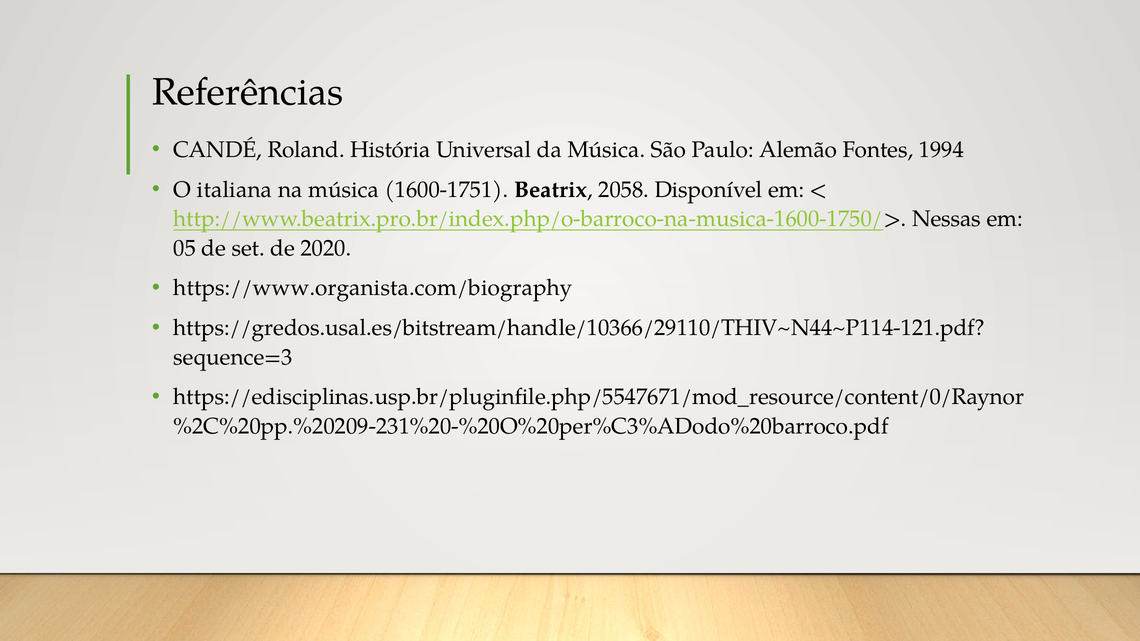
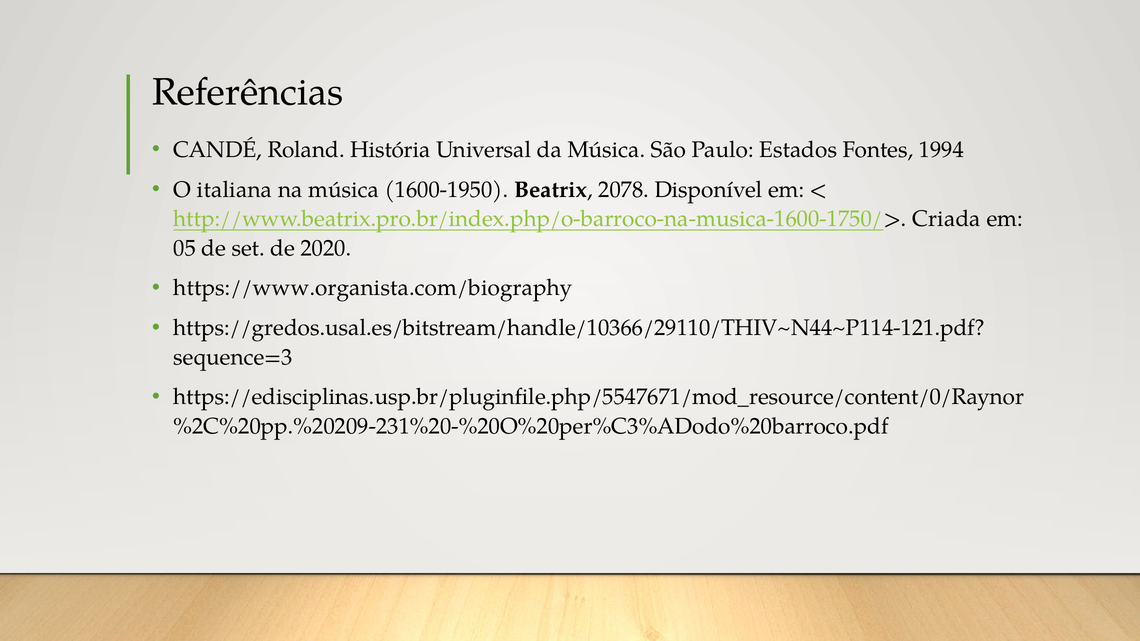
Alemão: Alemão -> Estados
1600-1751: 1600-1751 -> 1600-1950
2058: 2058 -> 2078
Nessas: Nessas -> Criada
